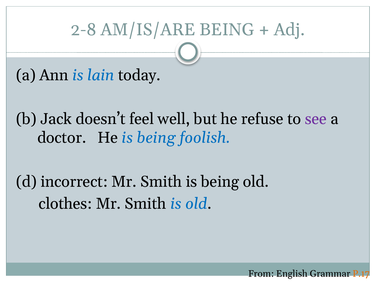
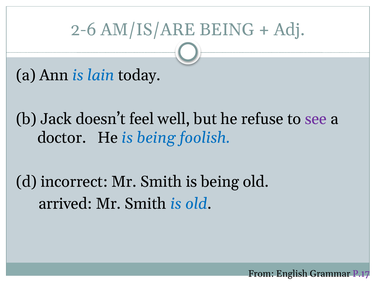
2-8: 2-8 -> 2-6
clothes: clothes -> arrived
P.17 colour: orange -> purple
